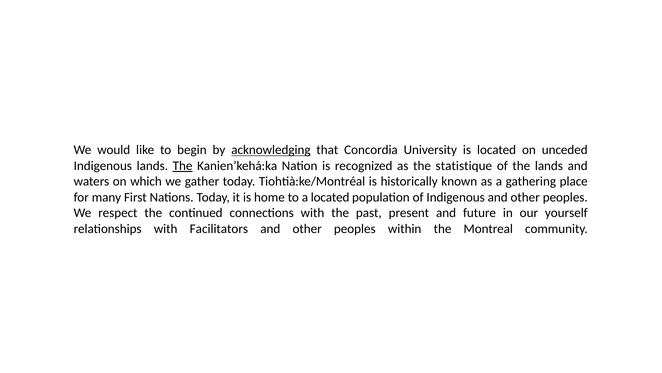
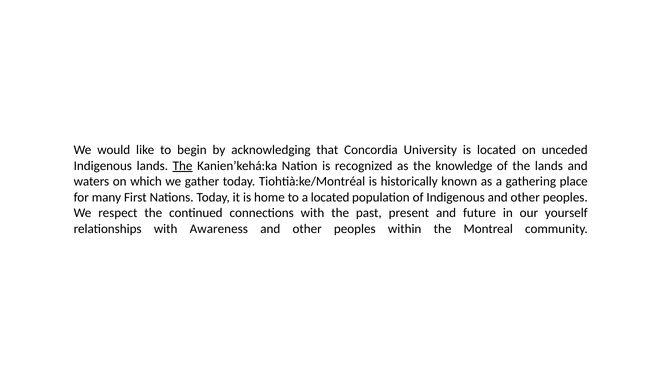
acknowledging underline: present -> none
statistique: statistique -> knowledge
Facilitators: Facilitators -> Awareness
